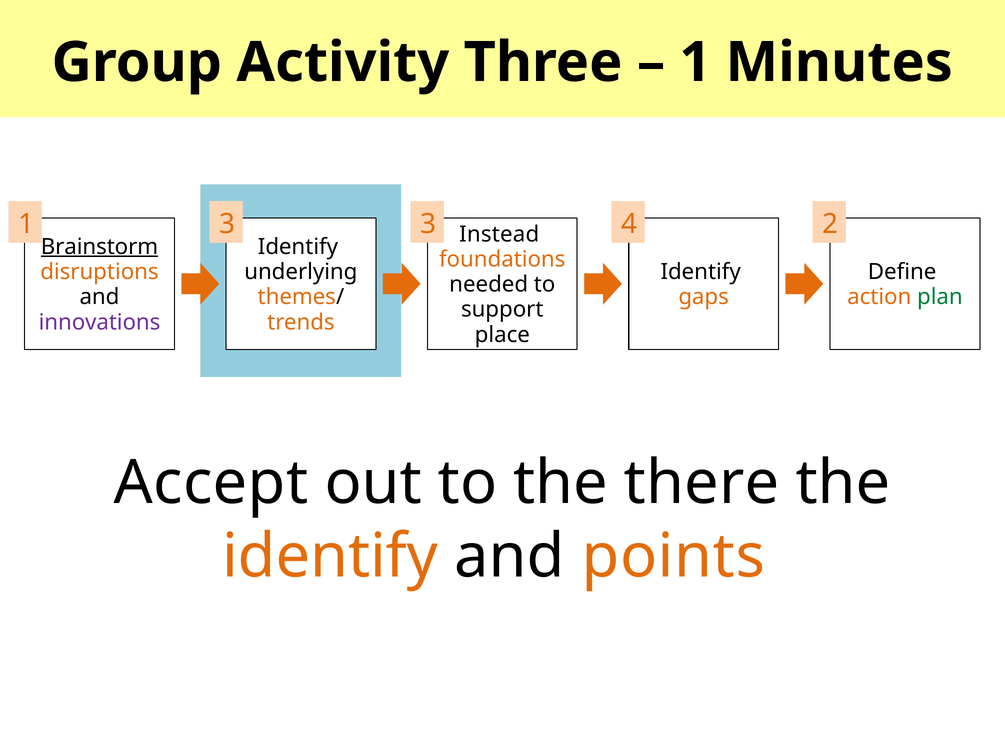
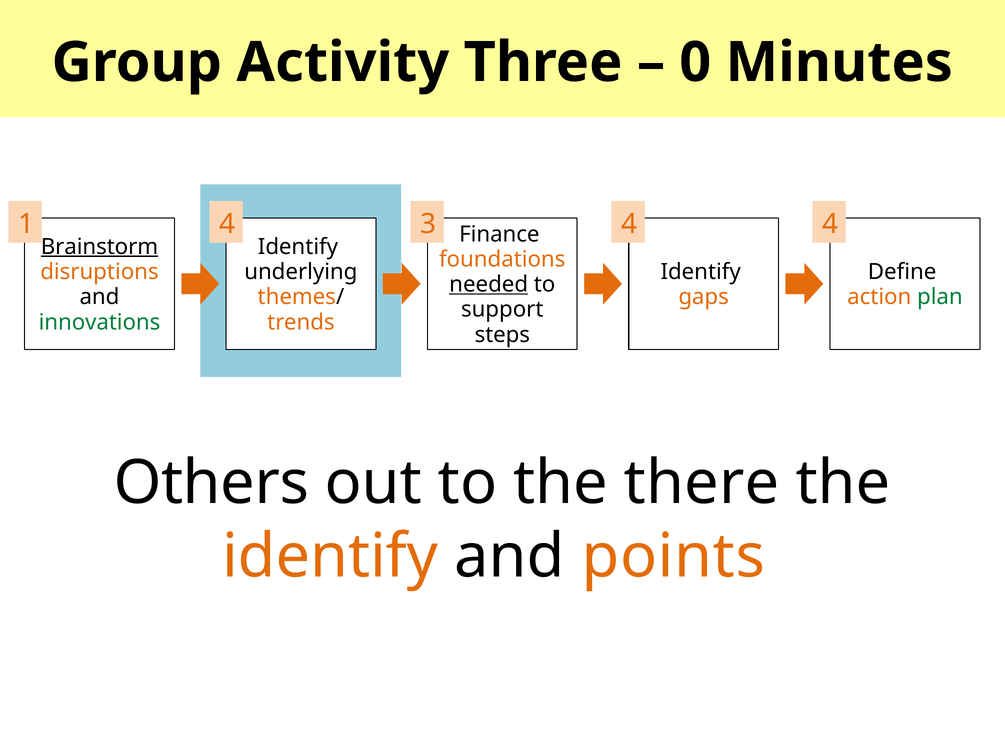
1 at (695, 63): 1 -> 0
1 3: 3 -> 4
4 2: 2 -> 4
Instead: Instead -> Finance
needed underline: none -> present
innovations colour: purple -> green
place: place -> steps
Accept: Accept -> Others
